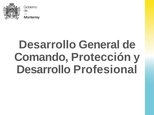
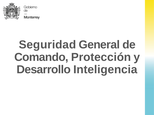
Desarrollo at (47, 45): Desarrollo -> Seguridad
Profesional: Profesional -> Inteligencia
